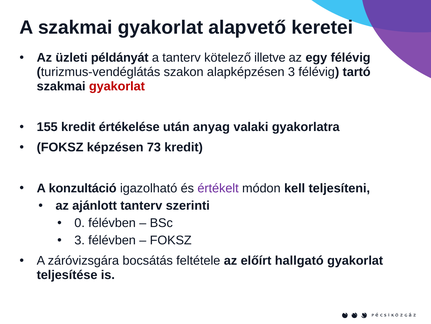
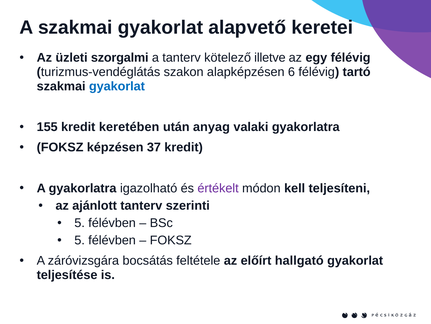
példányát: példányát -> szorgalmi
alapképzésen 3: 3 -> 6
gyakorlat at (117, 86) colour: red -> blue
értékelése: értékelése -> keretében
73: 73 -> 37
A konzultáció: konzultáció -> gyakorlatra
0 at (80, 222): 0 -> 5
3 at (80, 240): 3 -> 5
